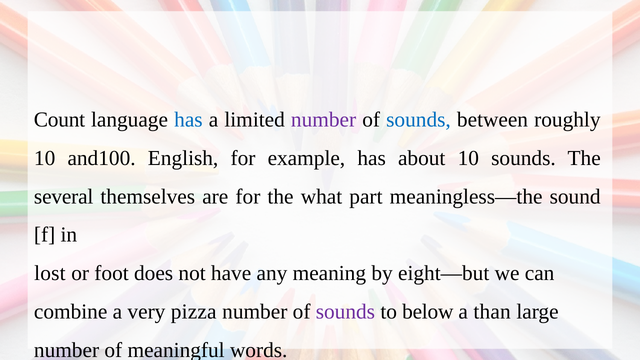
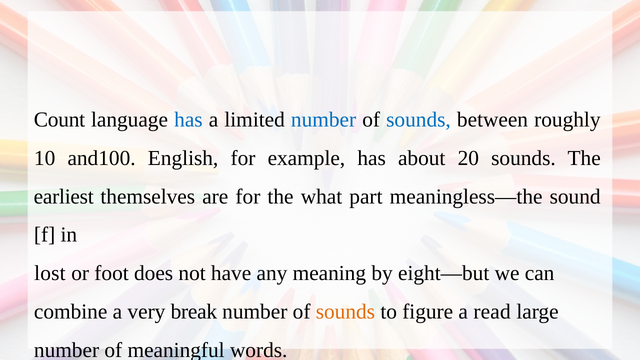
number at (324, 120) colour: purple -> blue
about 10: 10 -> 20
several: several -> earliest
pizza: pizza -> break
sounds at (345, 312) colour: purple -> orange
below: below -> figure
than: than -> read
